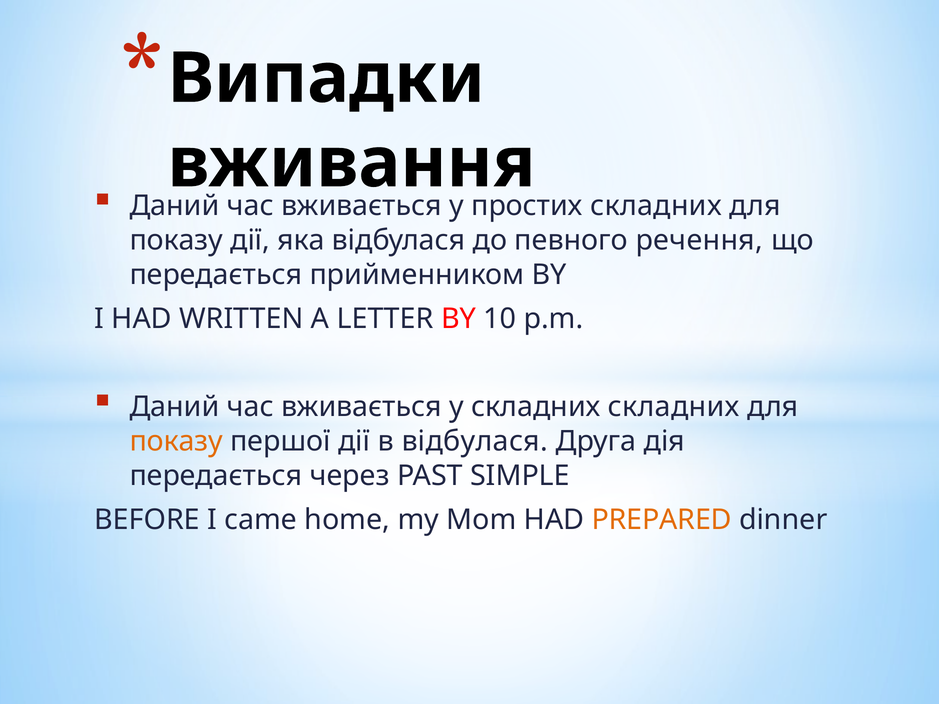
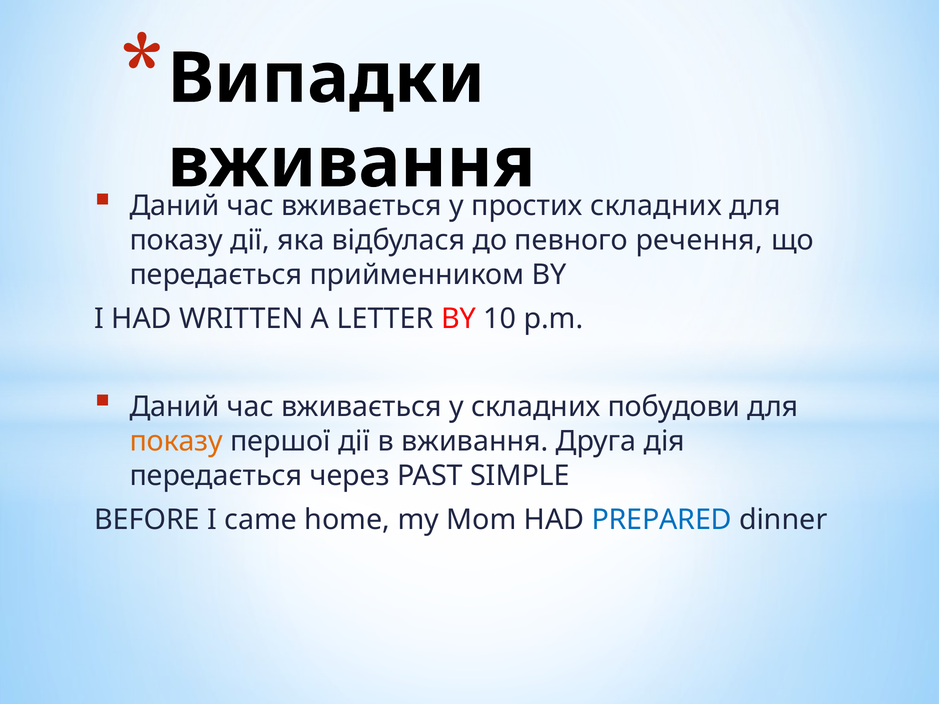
складних складних: складних -> побудови
в відбулася: відбулася -> вживання
PREPARED colour: orange -> blue
